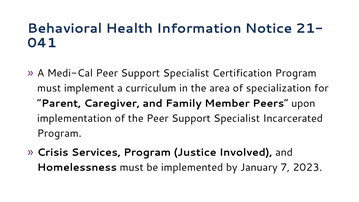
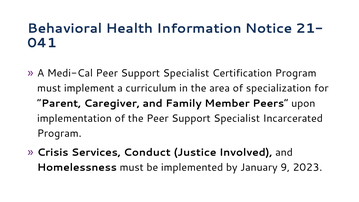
Services Program: Program -> Conduct
7: 7 -> 9
